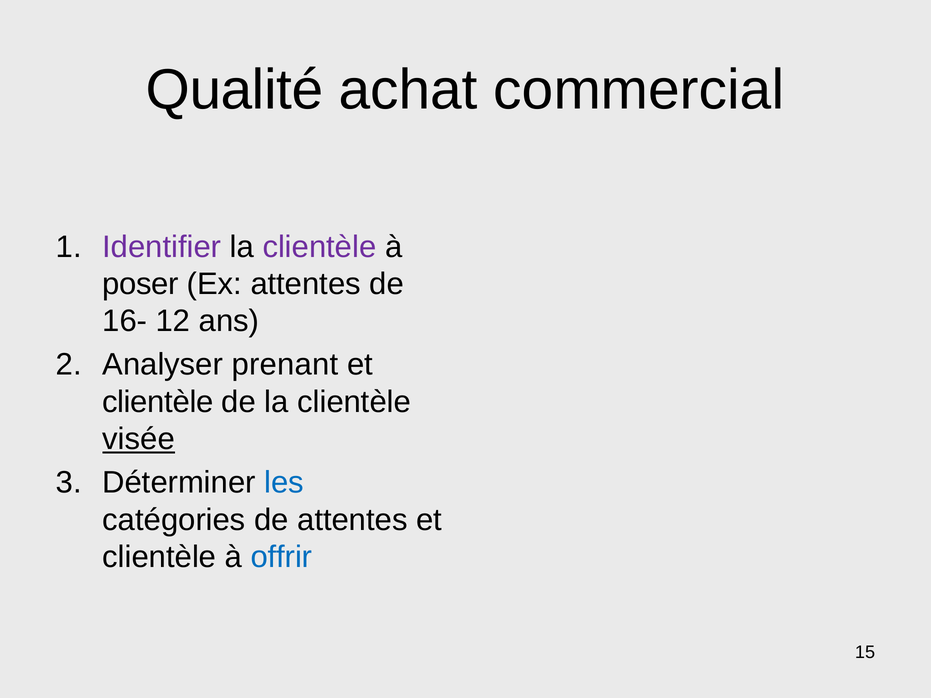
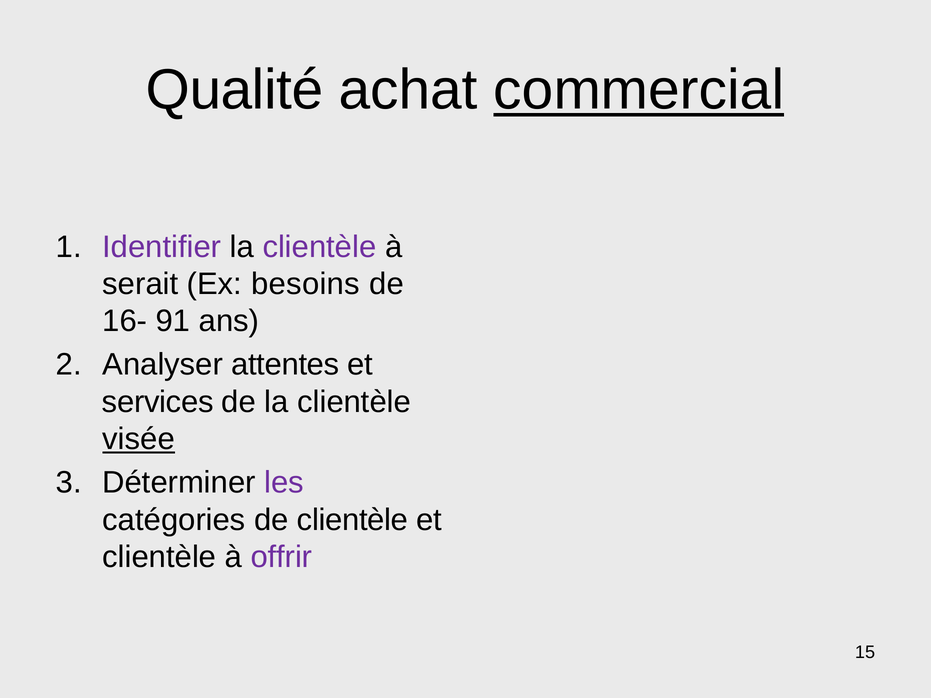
commercial underline: none -> present
poser: poser -> serait
Ex attentes: attentes -> besoins
12: 12 -> 91
prenant: prenant -> attentes
clientèle at (158, 402): clientèle -> services
les colour: blue -> purple
de attentes: attentes -> clientèle
offrir colour: blue -> purple
